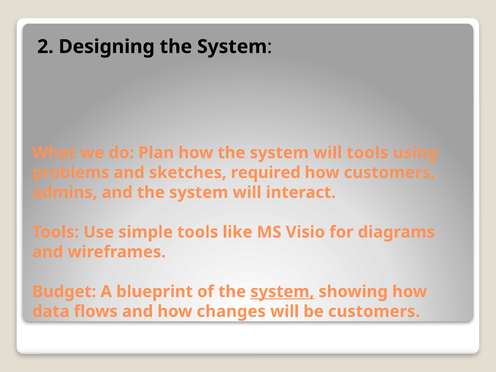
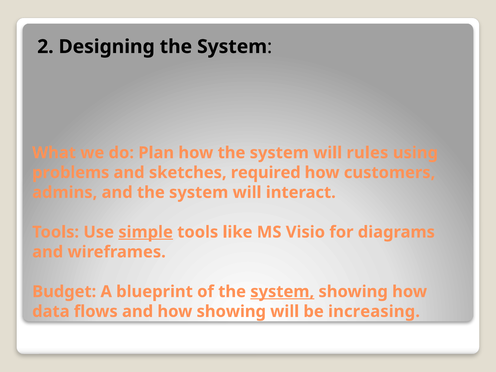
will tools: tools -> rules
simple underline: none -> present
how changes: changes -> showing
be customers: customers -> increasing
